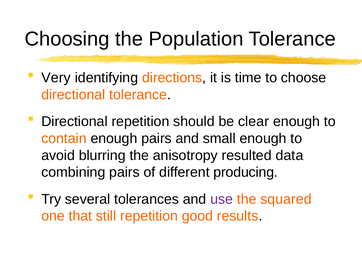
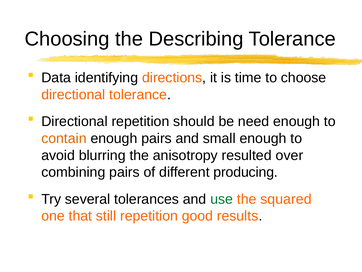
Population: Population -> Describing
Very: Very -> Data
clear: clear -> need
data: data -> over
use colour: purple -> green
